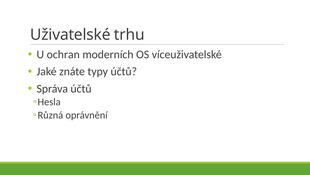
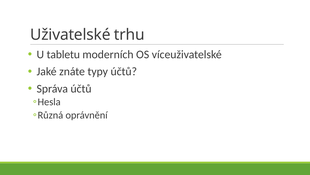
ochran: ochran -> tabletu
